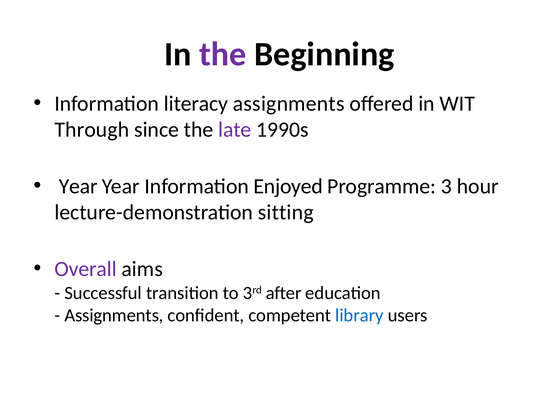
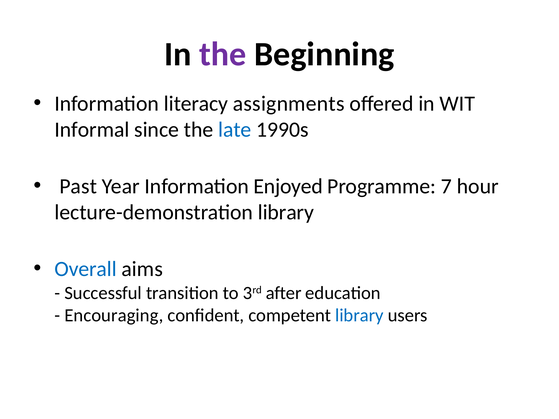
Through: Through -> Informal
late colour: purple -> blue
Year at (78, 186): Year -> Past
3: 3 -> 7
lecture-demonstration sitting: sitting -> library
Overall colour: purple -> blue
Assignments at (114, 315): Assignments -> Encouraging
